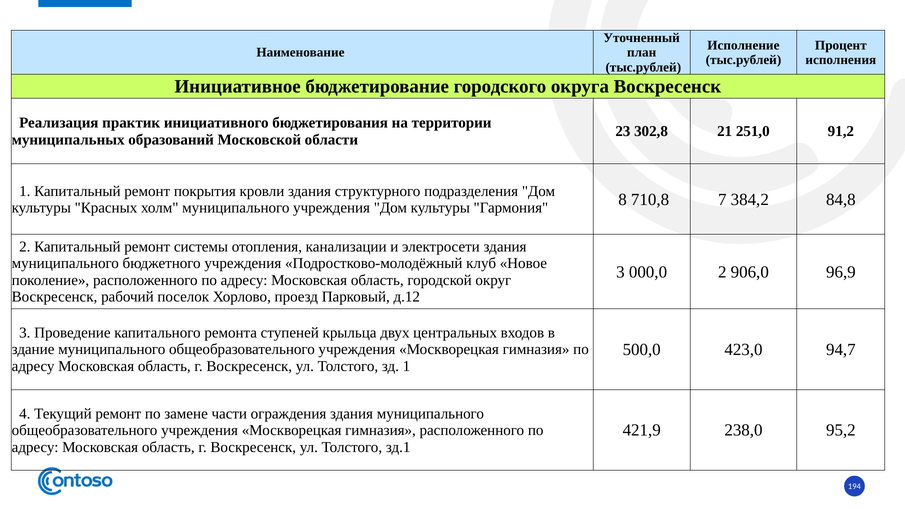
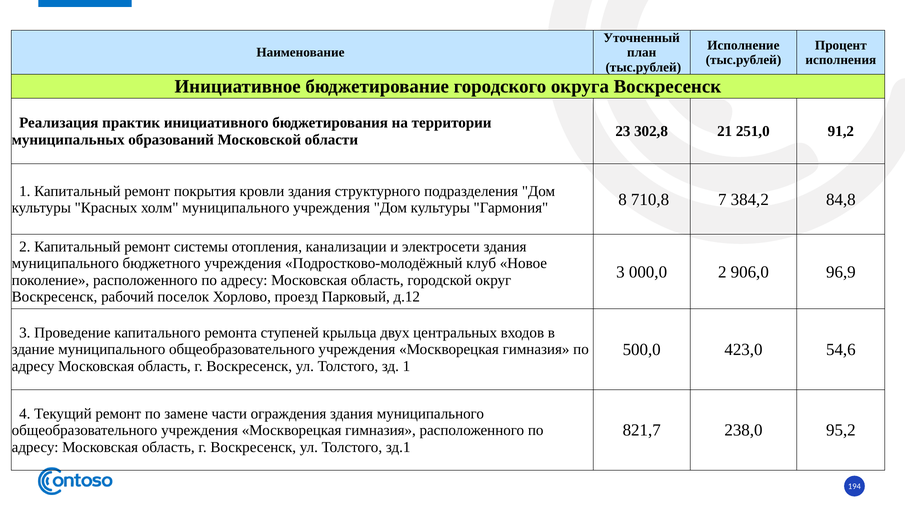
94,7: 94,7 -> 54,6
421,9: 421,9 -> 821,7
